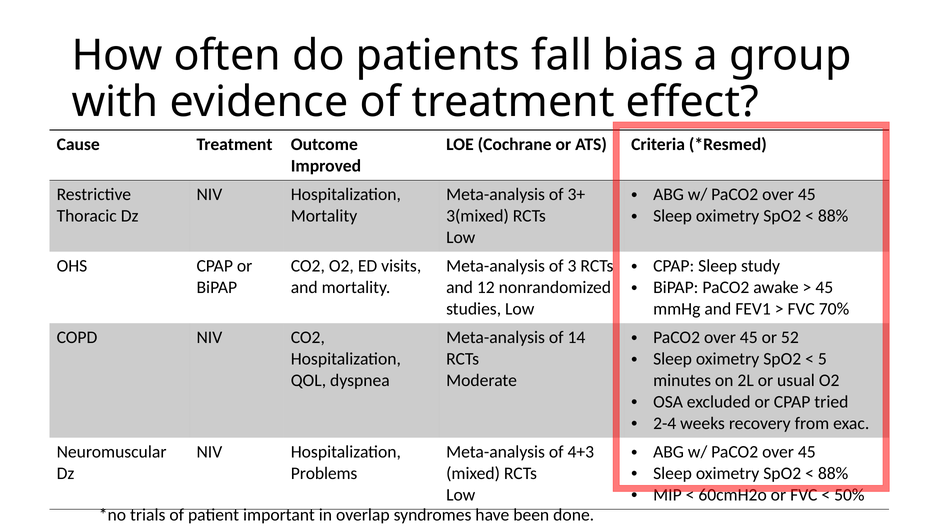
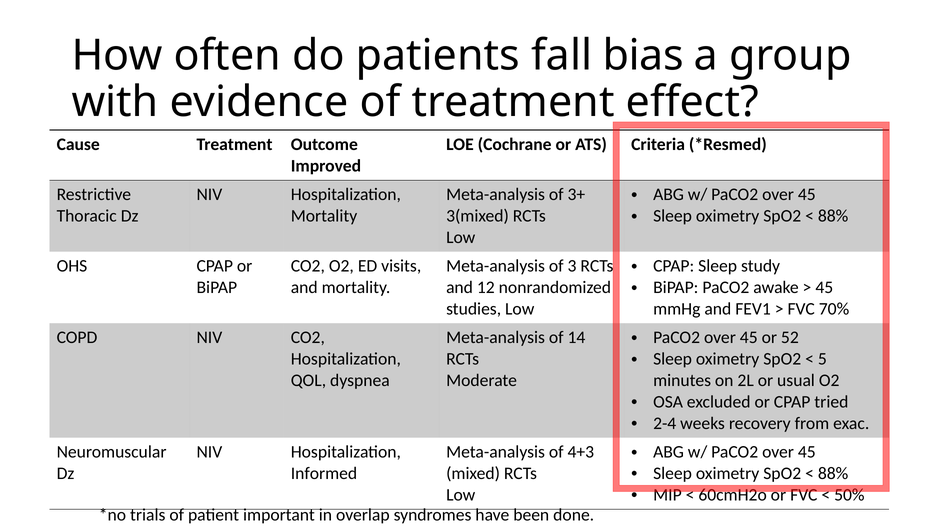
Problems: Problems -> Informed
